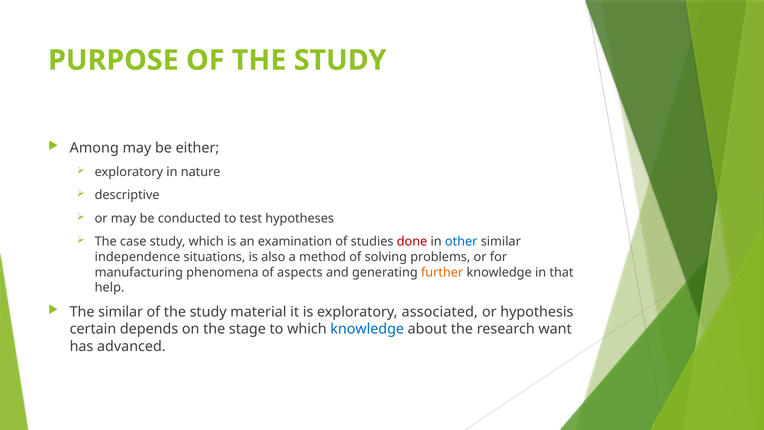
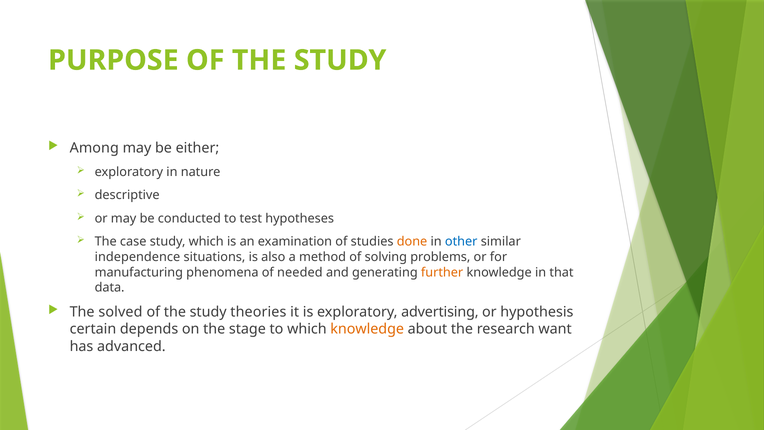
done colour: red -> orange
aspects: aspects -> needed
help: help -> data
The similar: similar -> solved
material: material -> theories
associated: associated -> advertising
knowledge at (367, 329) colour: blue -> orange
